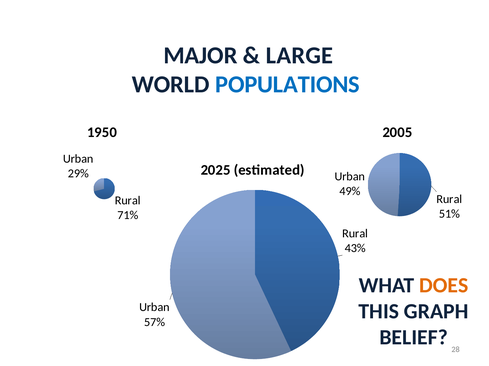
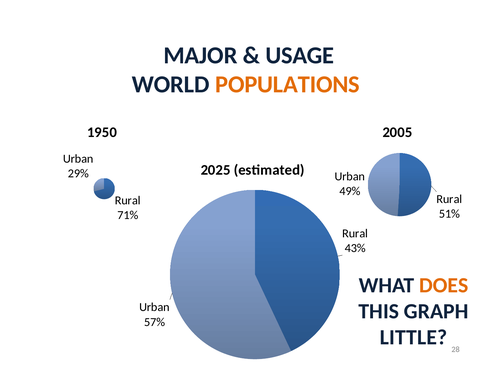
LARGE: LARGE -> USAGE
POPULATIONS colour: blue -> orange
BELIEF: BELIEF -> LITTLE
